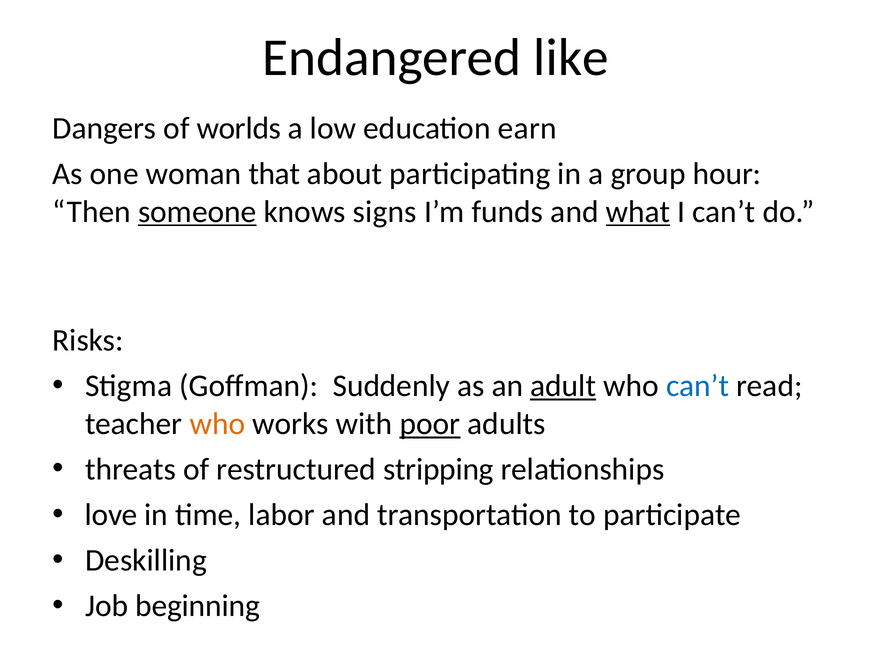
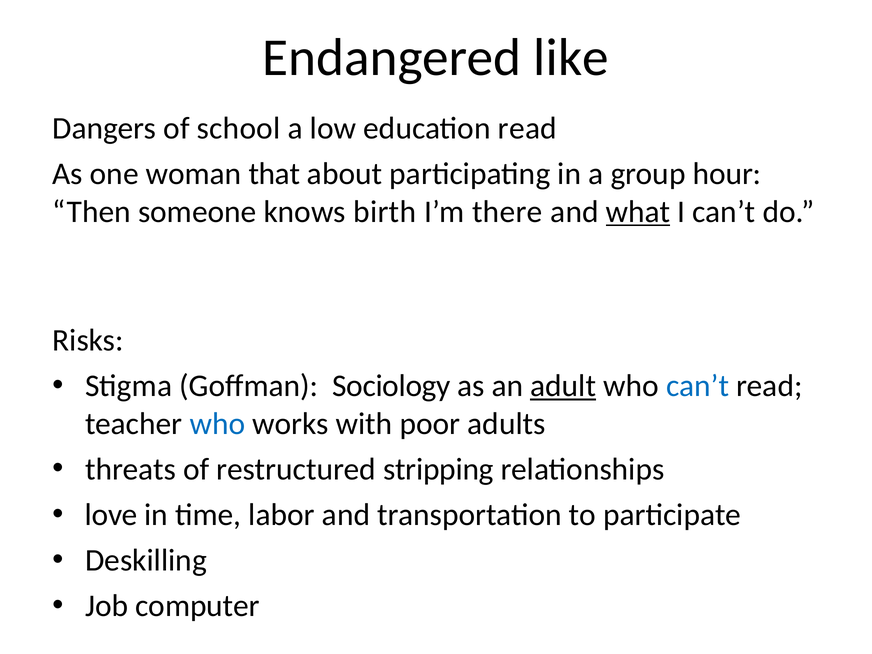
worlds: worlds -> school
education earn: earn -> read
someone underline: present -> none
signs: signs -> birth
funds: funds -> there
Suddenly: Suddenly -> Sociology
who at (217, 424) colour: orange -> blue
poor underline: present -> none
beginning: beginning -> computer
